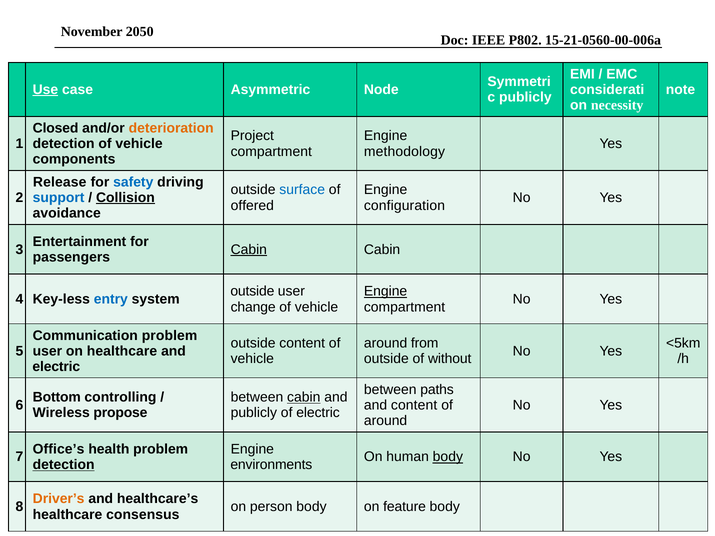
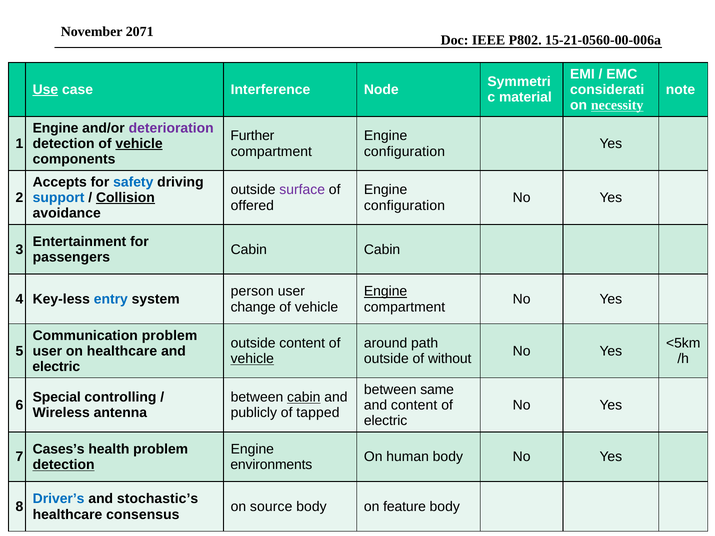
2050: 2050 -> 2071
Asymmetric: Asymmetric -> Interference
publicly at (525, 97): publicly -> material
necessity underline: none -> present
Closed at (56, 128): Closed -> Engine
deterioration colour: orange -> purple
Project: Project -> Further
vehicle at (139, 144) underline: none -> present
methodology at (404, 152): methodology -> configuration
Release: Release -> Accepts
surface colour: blue -> purple
Cabin at (249, 250) underline: present -> none
outside at (252, 292): outside -> person
from: from -> path
vehicle at (252, 359) underline: none -> present
paths: paths -> same
Bottom: Bottom -> Special
propose: propose -> antenna
of electric: electric -> tapped
around at (386, 421): around -> electric
Office’s: Office’s -> Cases’s
body at (448, 457) underline: present -> none
Driver’s colour: orange -> blue
healthcare’s: healthcare’s -> stochastic’s
person: person -> source
